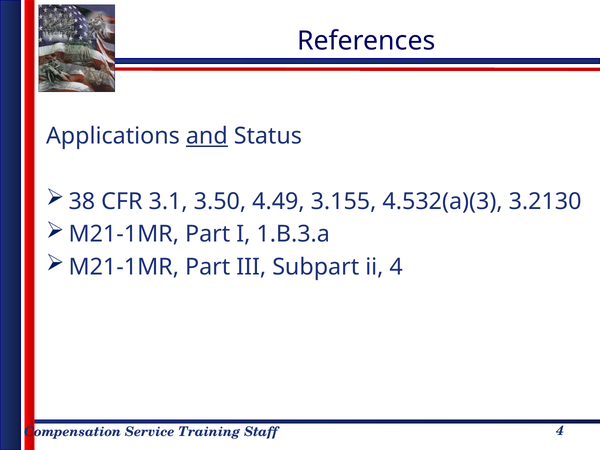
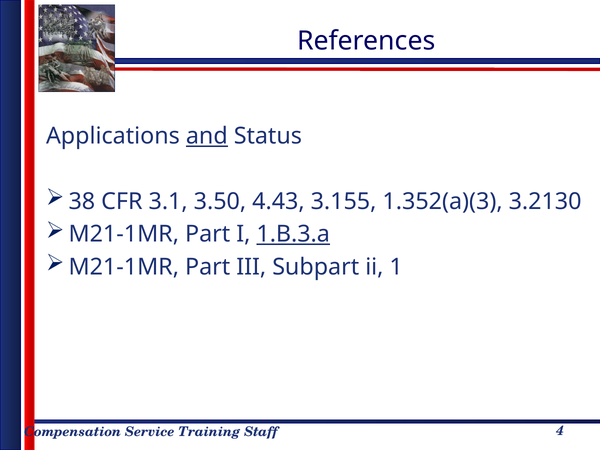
4.49: 4.49 -> 4.43
4.532(a)(3: 4.532(a)(3 -> 1.352(a)(3
1.B.3.a underline: none -> present
ii 4: 4 -> 1
